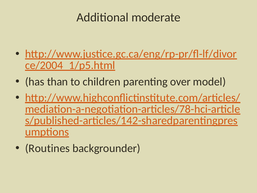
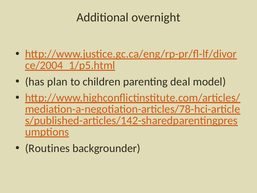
moderate: moderate -> overnight
than: than -> plan
over: over -> deal
